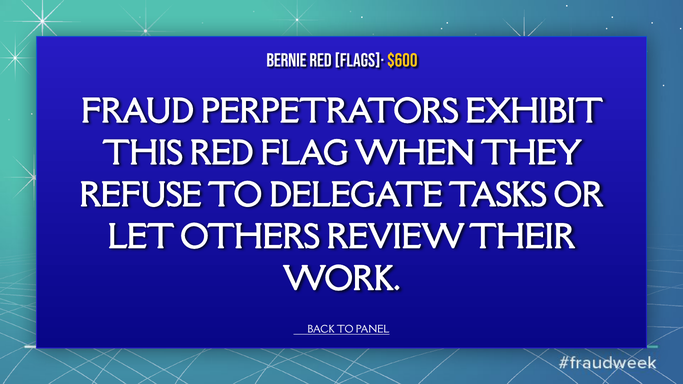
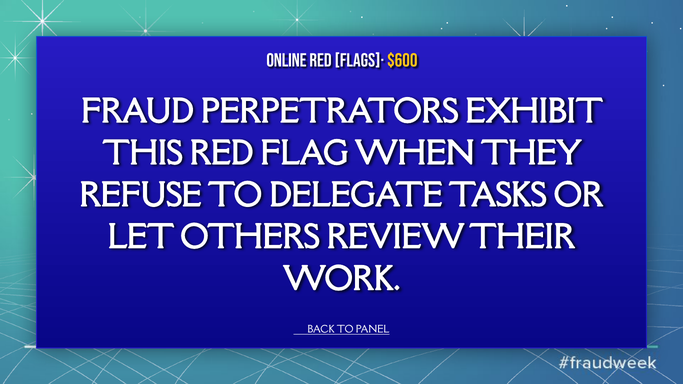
BERNIE: BERNIE -> ONLINE
